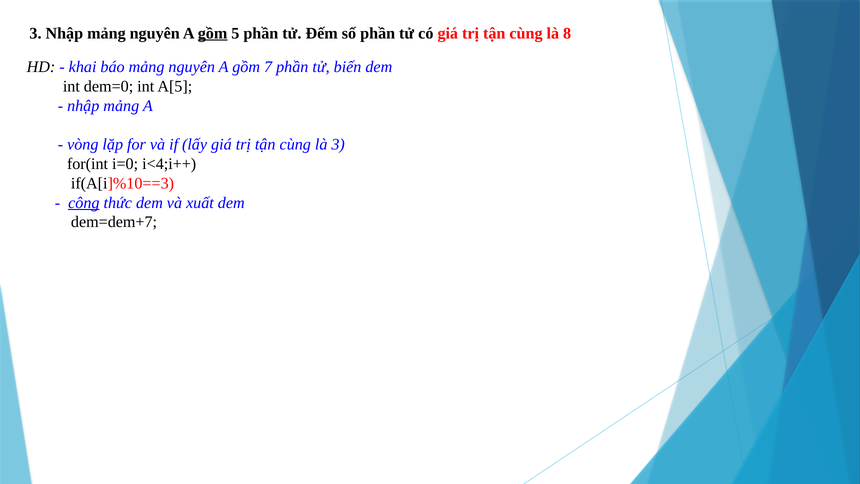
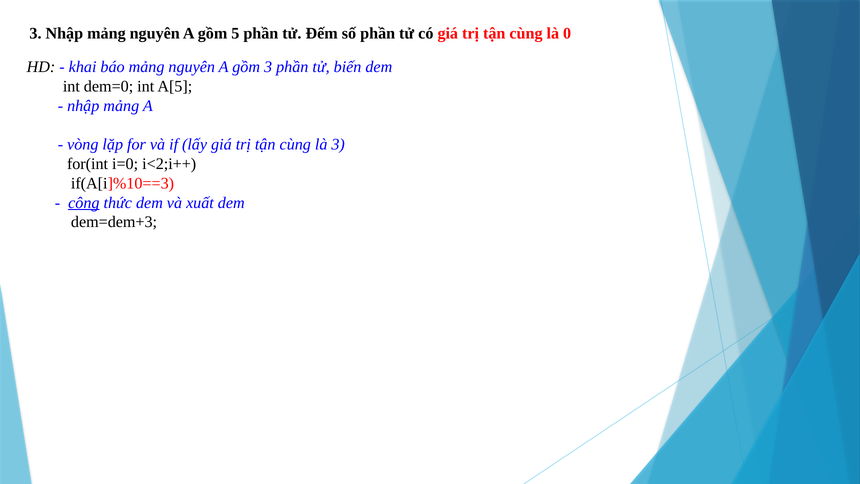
gồm at (213, 33) underline: present -> none
8: 8 -> 0
gồm 7: 7 -> 3
i<4;i++: i<4;i++ -> i<2;i++
dem=dem+7: dem=dem+7 -> dem=dem+3
